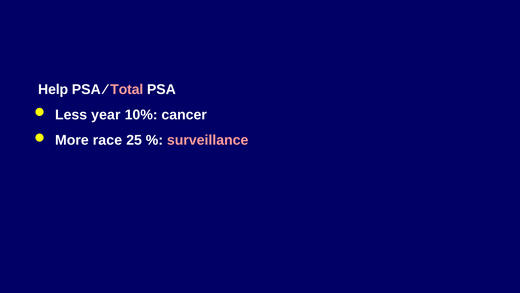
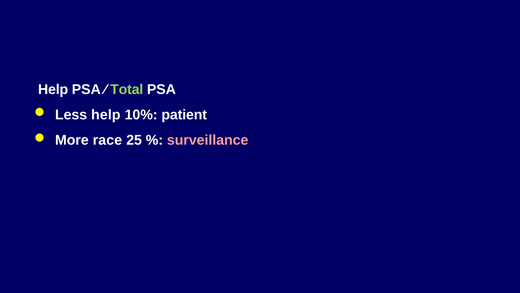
Total colour: pink -> light green
Less year: year -> help
cancer: cancer -> patient
